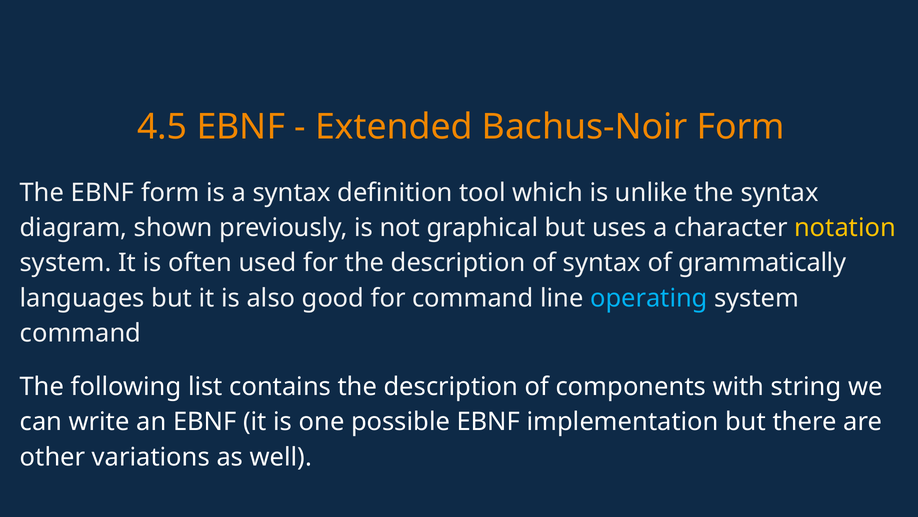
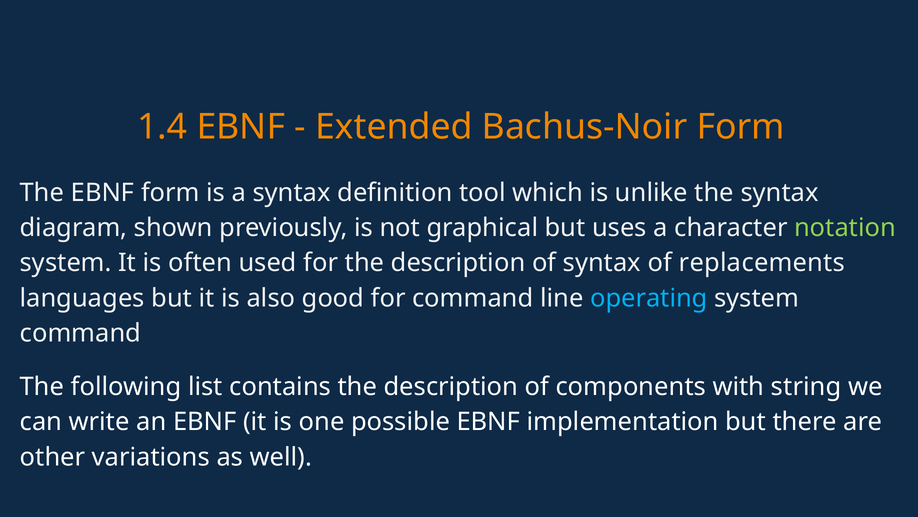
4.5: 4.5 -> 1.4
notation colour: yellow -> light green
grammatically: grammatically -> replacements
